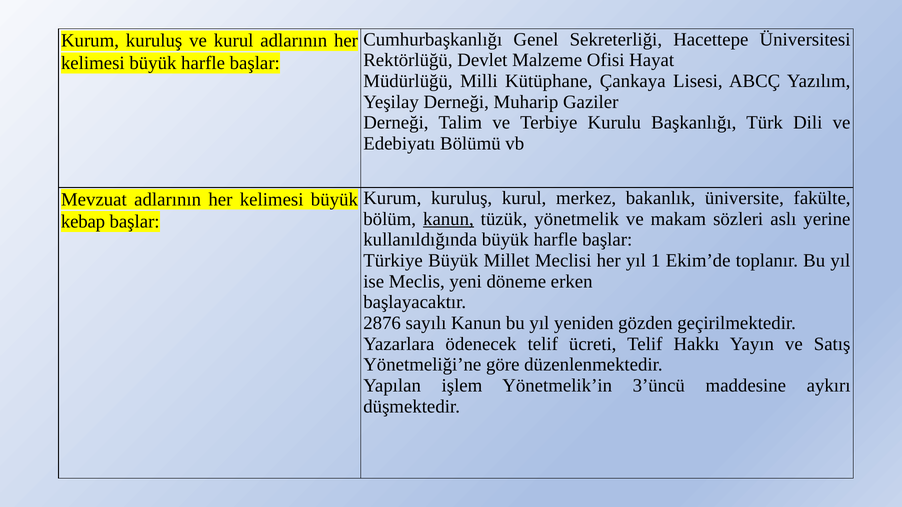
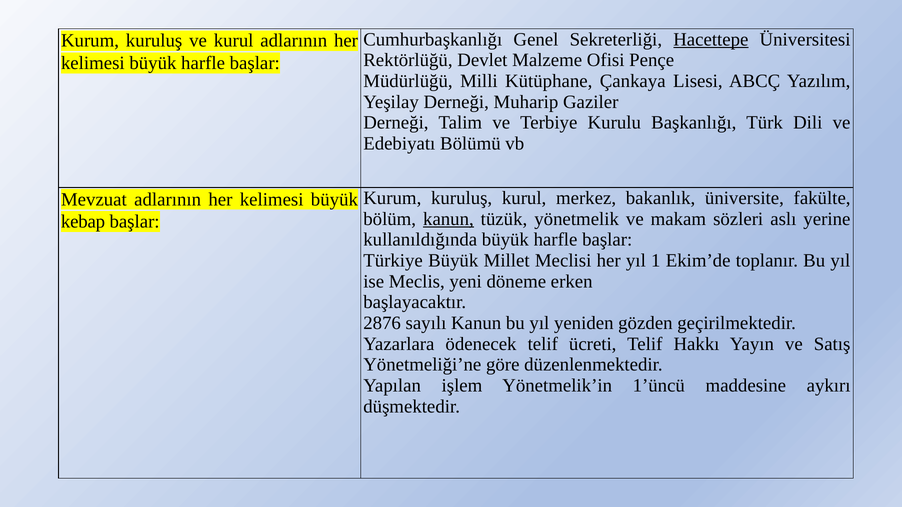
Hacettepe underline: none -> present
Hayat: Hayat -> Pençe
3’üncü: 3’üncü -> 1’üncü
